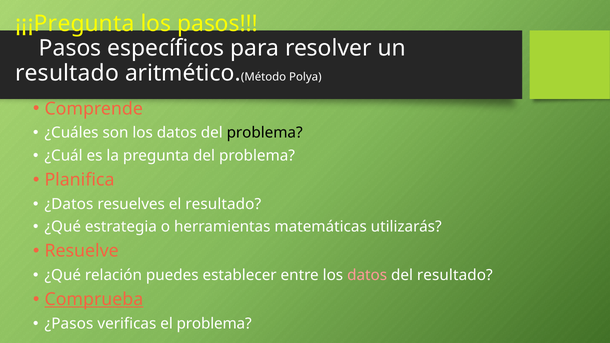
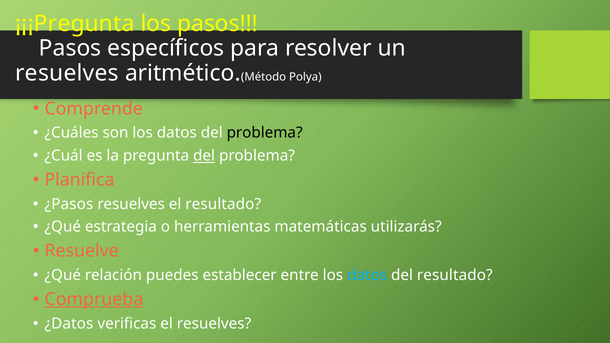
resultado at (67, 73): resultado -> resuelves
del at (204, 156) underline: none -> present
¿Datos: ¿Datos -> ¿Pasos
datos at (367, 275) colour: pink -> light blue
¿Pasos: ¿Pasos -> ¿Datos
el problema: problema -> resuelves
